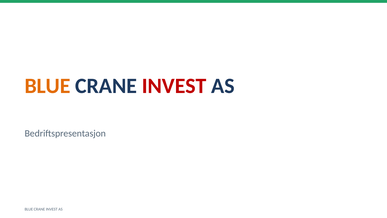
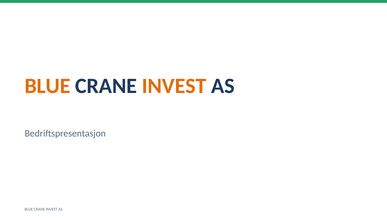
INVEST at (174, 86) colour: red -> orange
